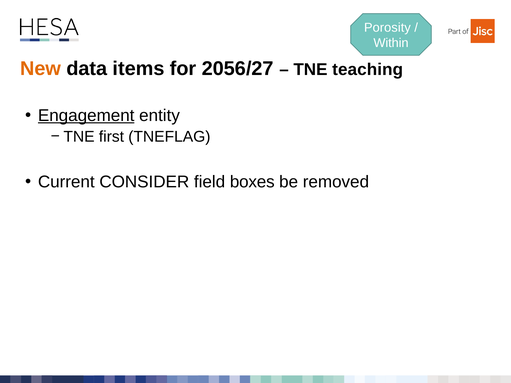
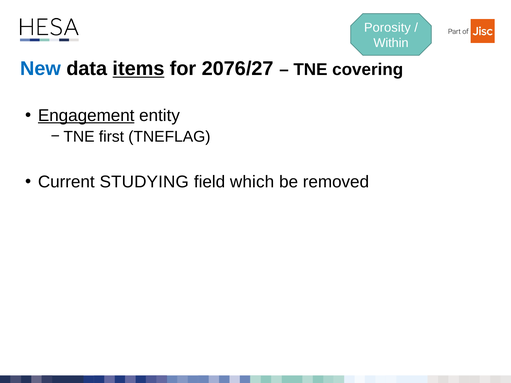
New colour: orange -> blue
items underline: none -> present
2056/27: 2056/27 -> 2076/27
teaching: teaching -> covering
CONSIDER: CONSIDER -> STUDYING
boxes: boxes -> which
